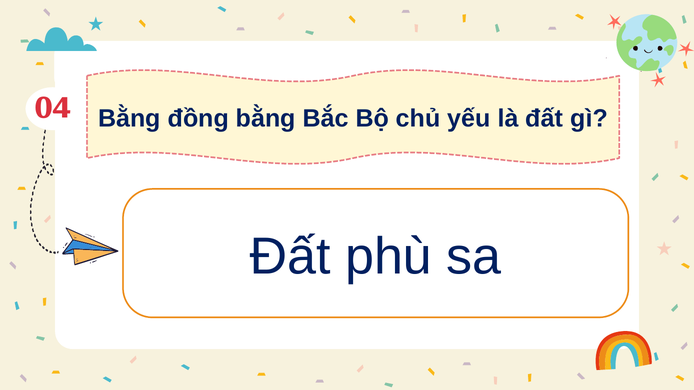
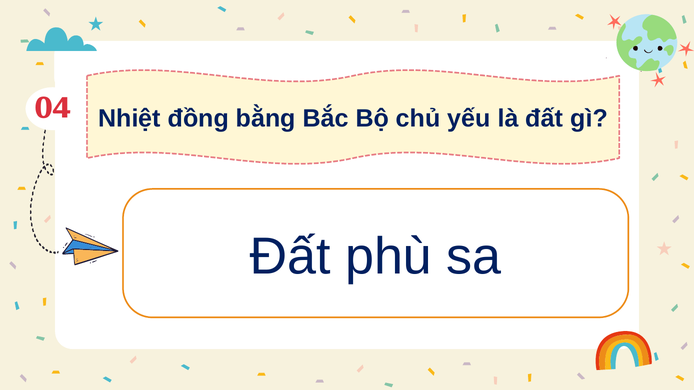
04 Bằng: Bằng -> Nhiệt
